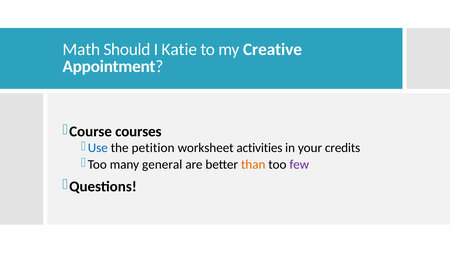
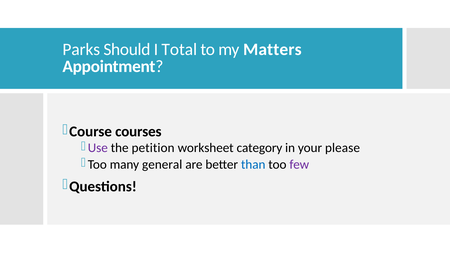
Math: Math -> Parks
Katie: Katie -> Total
Creative: Creative -> Matters
Use colour: blue -> purple
activities: activities -> category
credits: credits -> please
than colour: orange -> blue
